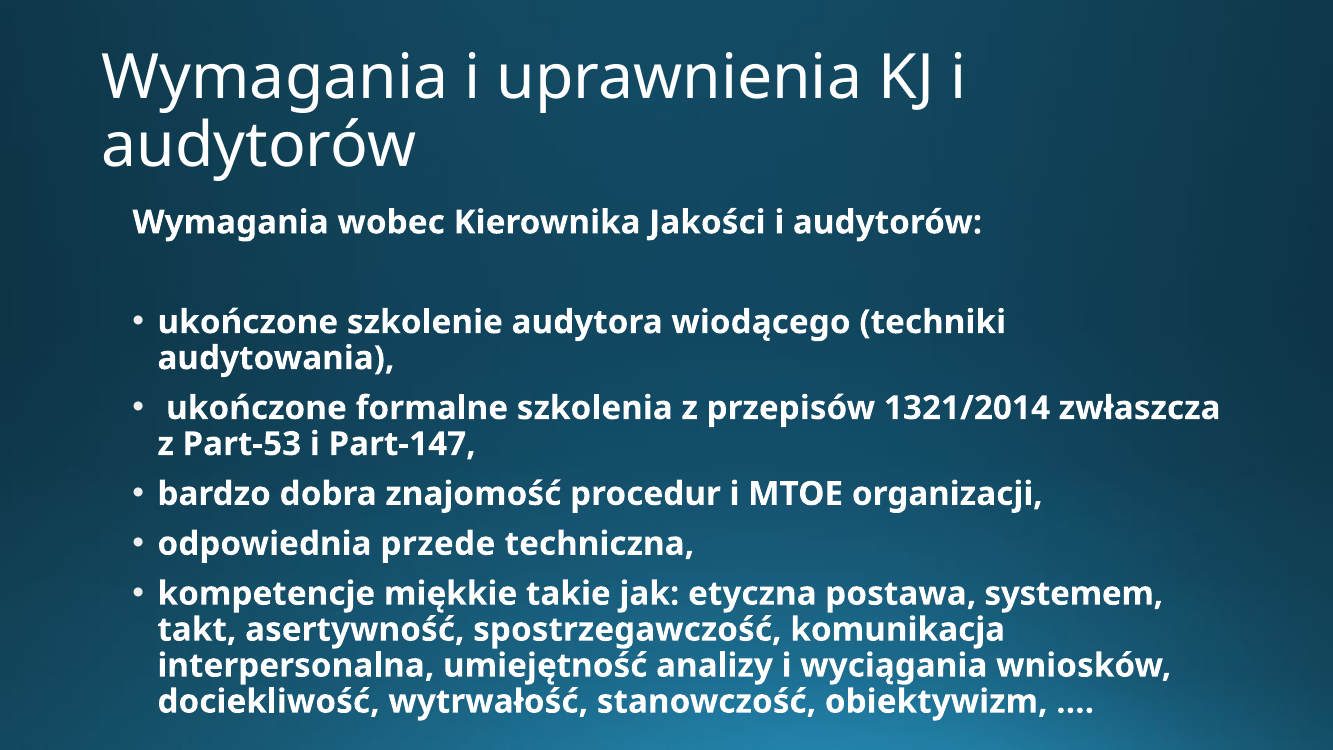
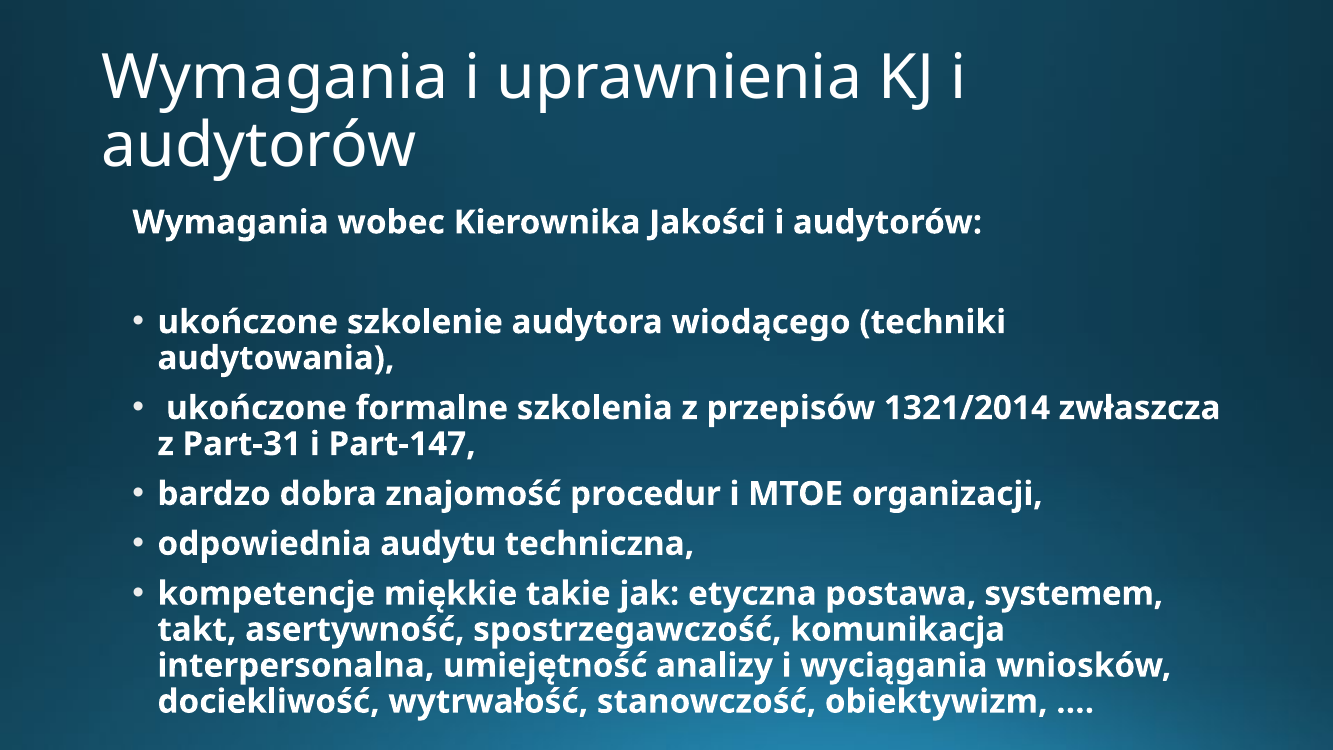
Part-53: Part-53 -> Part-31
przede: przede -> audytu
